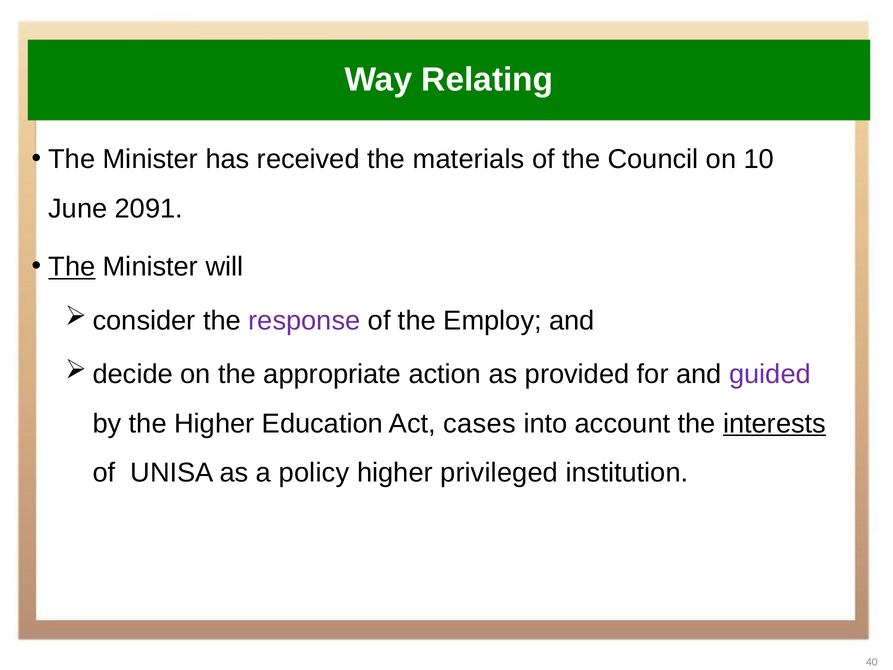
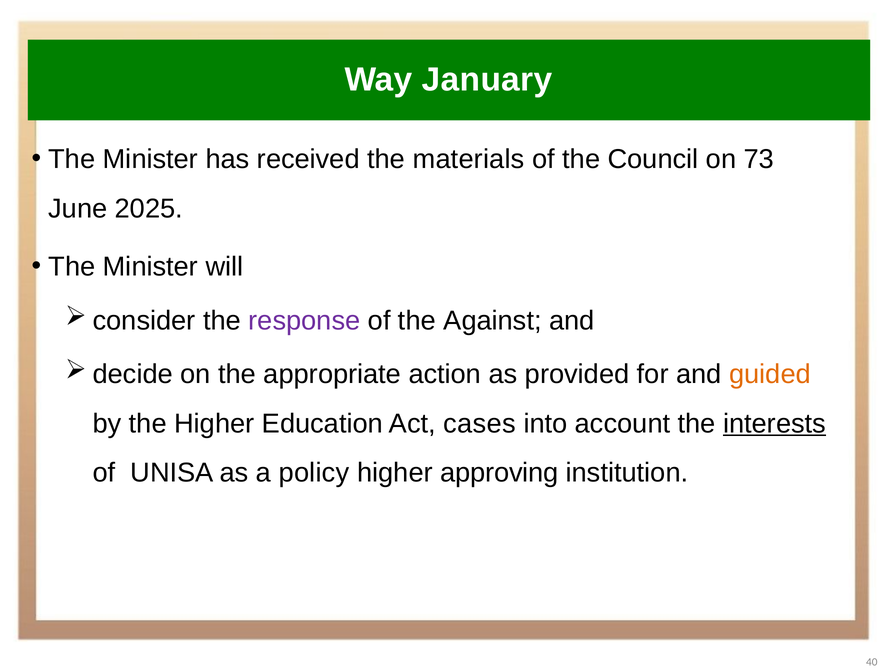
Relating: Relating -> January
10: 10 -> 73
2091: 2091 -> 2025
The at (72, 267) underline: present -> none
Employ: Employ -> Against
guided colour: purple -> orange
privileged: privileged -> approving
